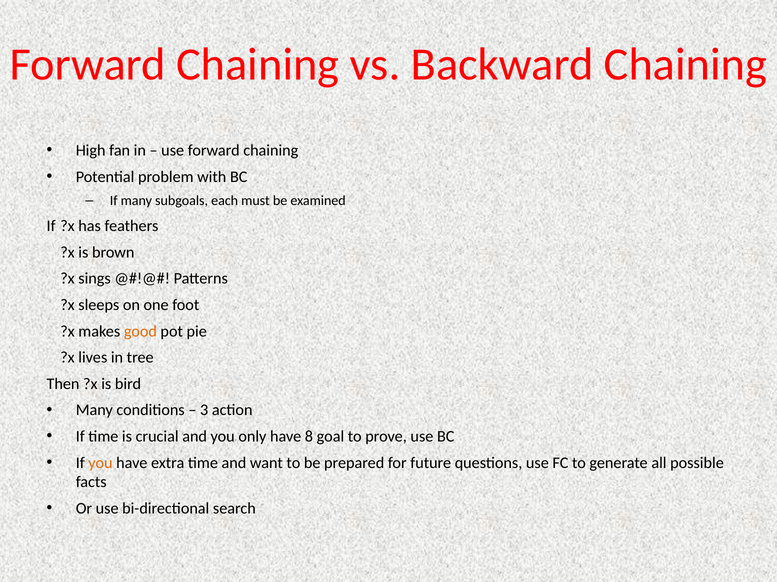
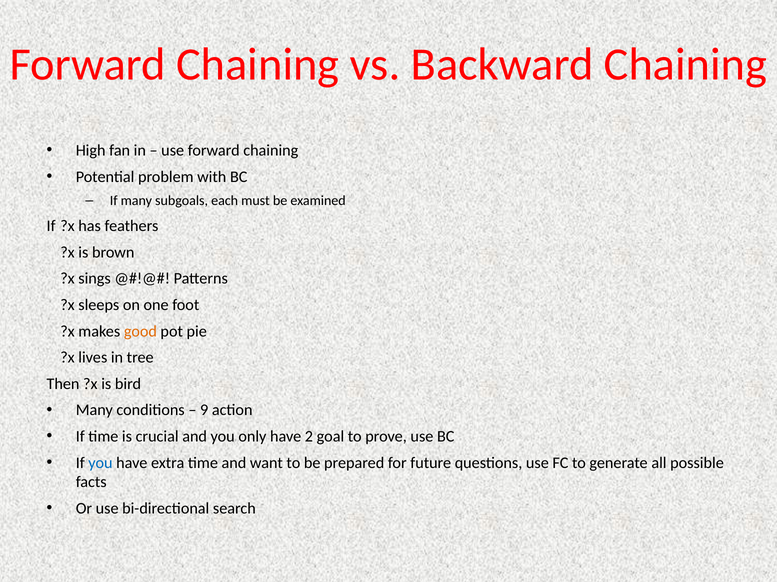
3: 3 -> 9
8: 8 -> 2
you at (100, 463) colour: orange -> blue
